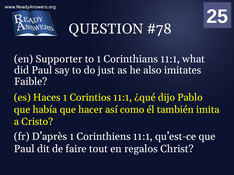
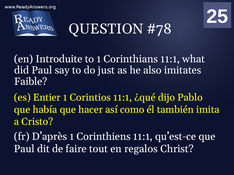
Supporter: Supporter -> Introduite
Haces: Haces -> Entier
